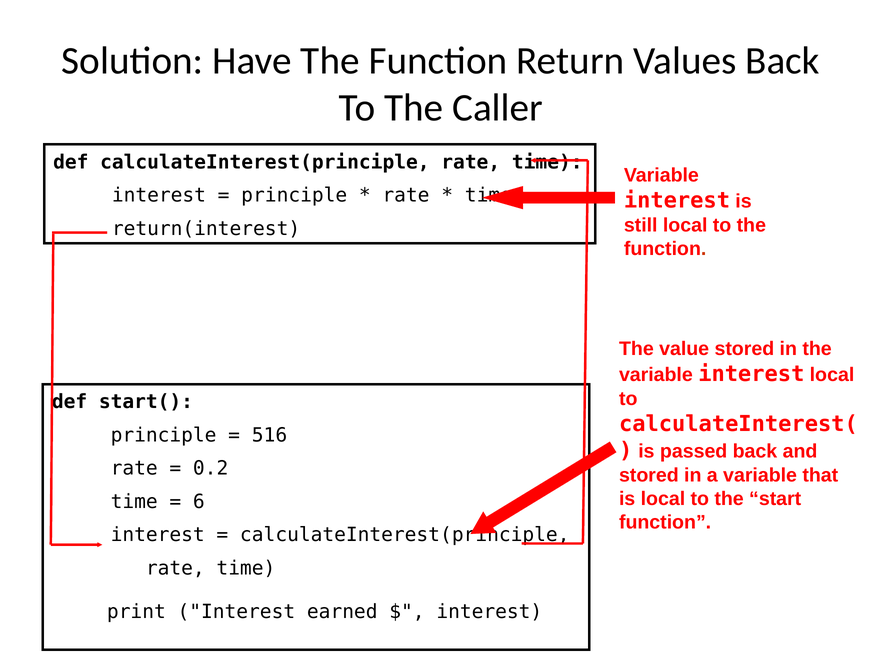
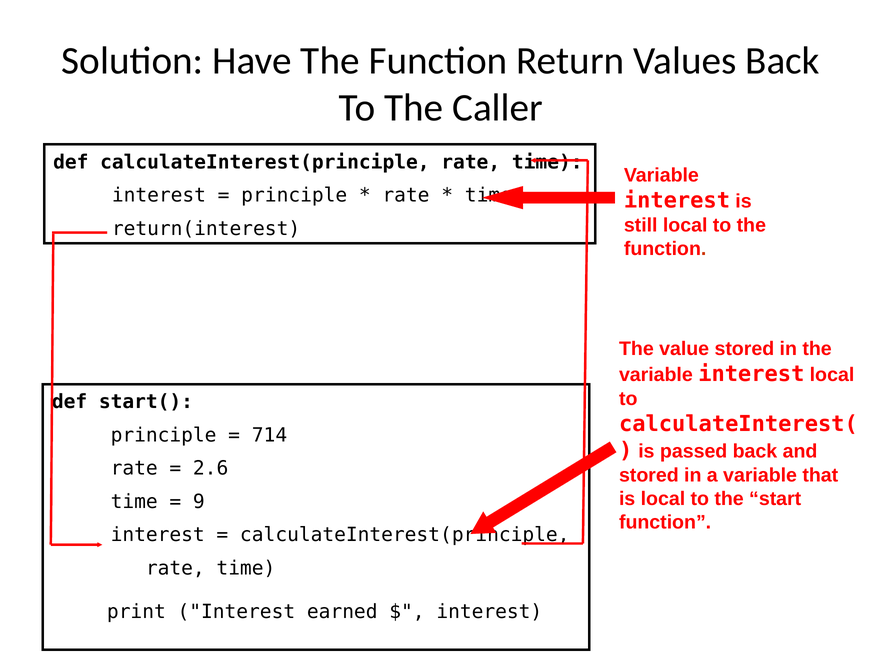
516: 516 -> 714
0.2: 0.2 -> 2.6
6: 6 -> 9
